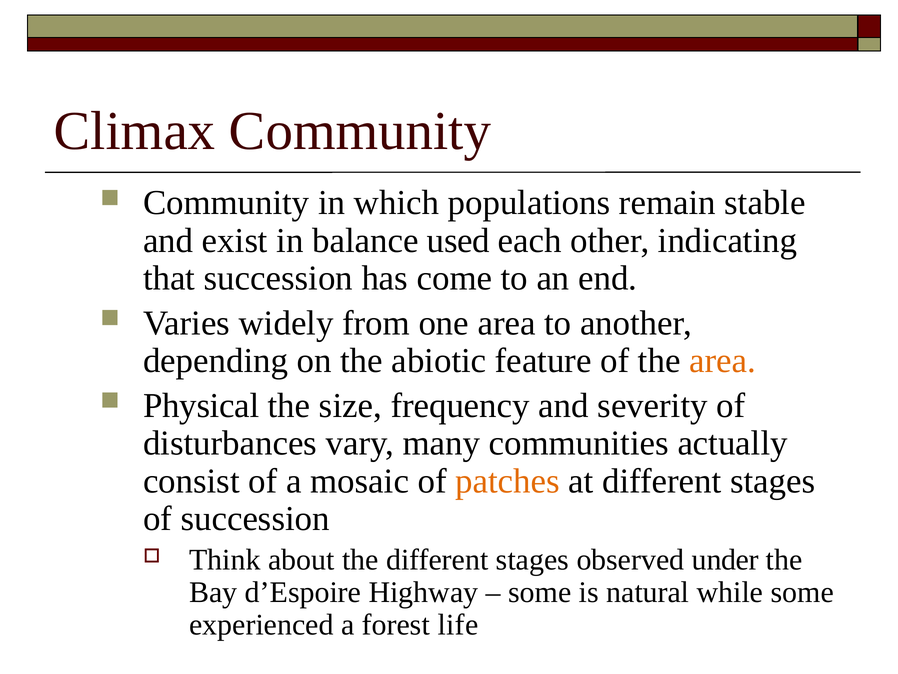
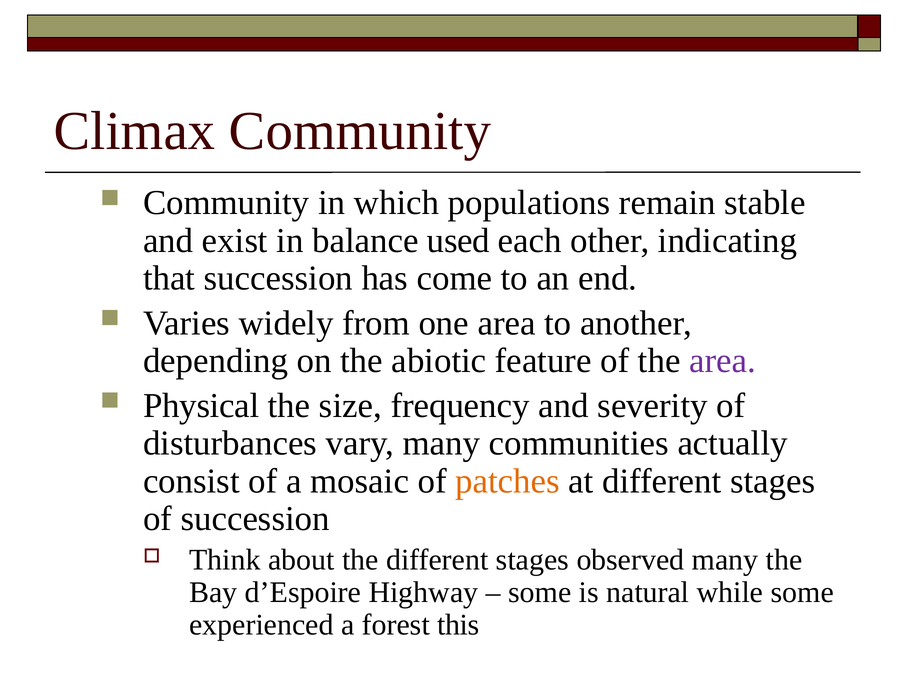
area at (723, 361) colour: orange -> purple
observed under: under -> many
life: life -> this
